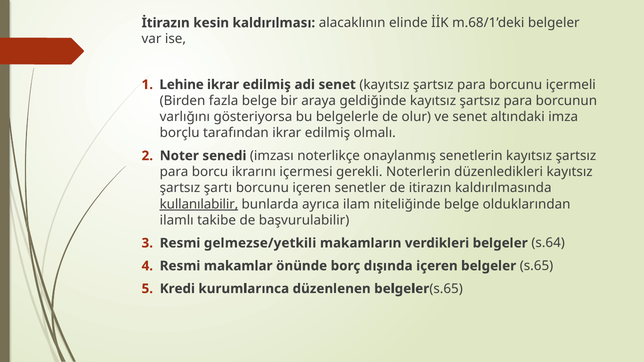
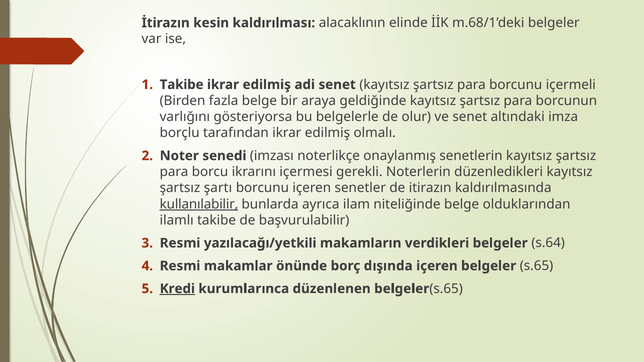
Lehine at (182, 85): Lehine -> Takibe
gelmezse/yetkili: gelmezse/yetkili -> yazılacağı/yetkili
Kredi underline: none -> present
